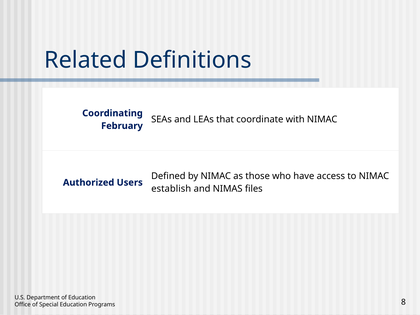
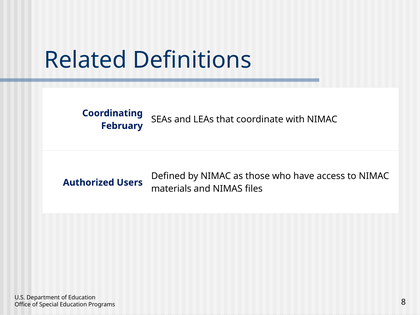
establish: establish -> materials
